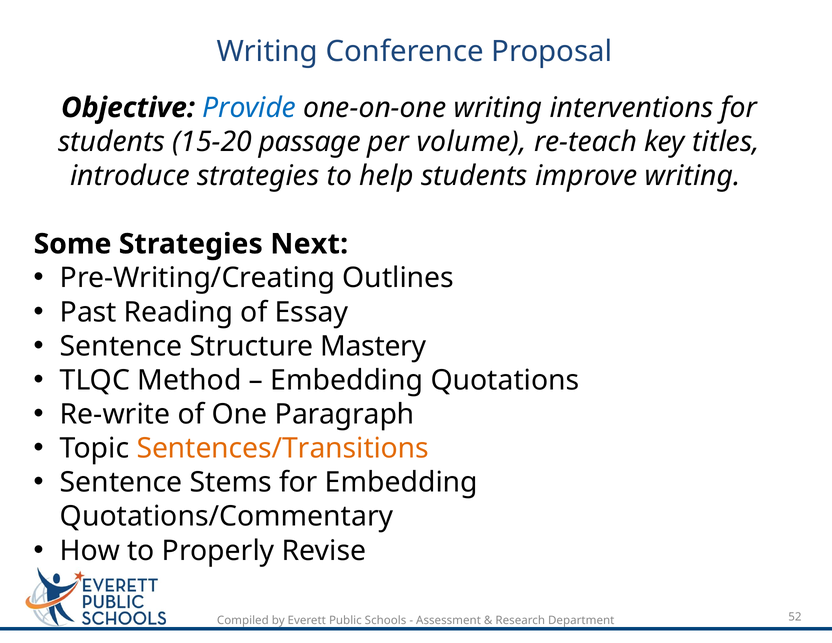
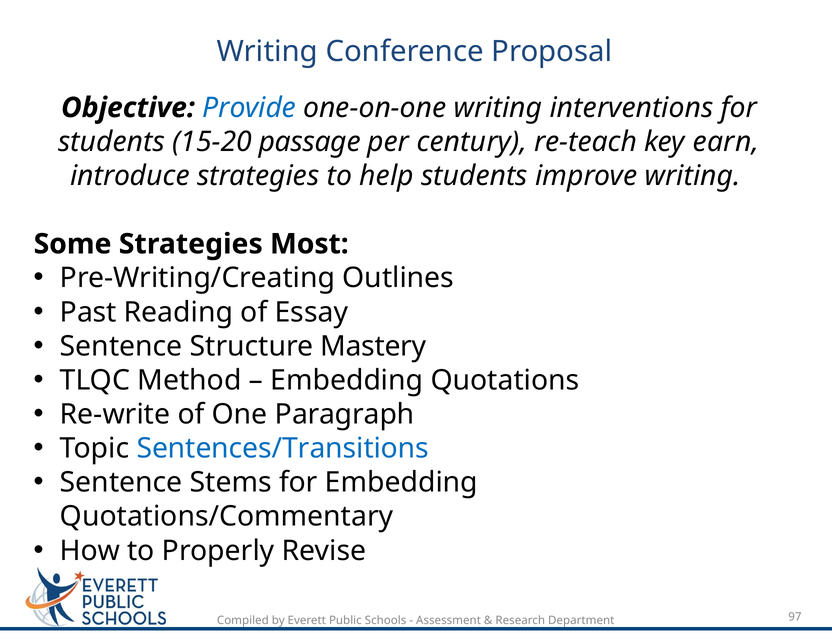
volume: volume -> century
titles: titles -> earn
Next: Next -> Most
Sentences/Transitions colour: orange -> blue
52: 52 -> 97
